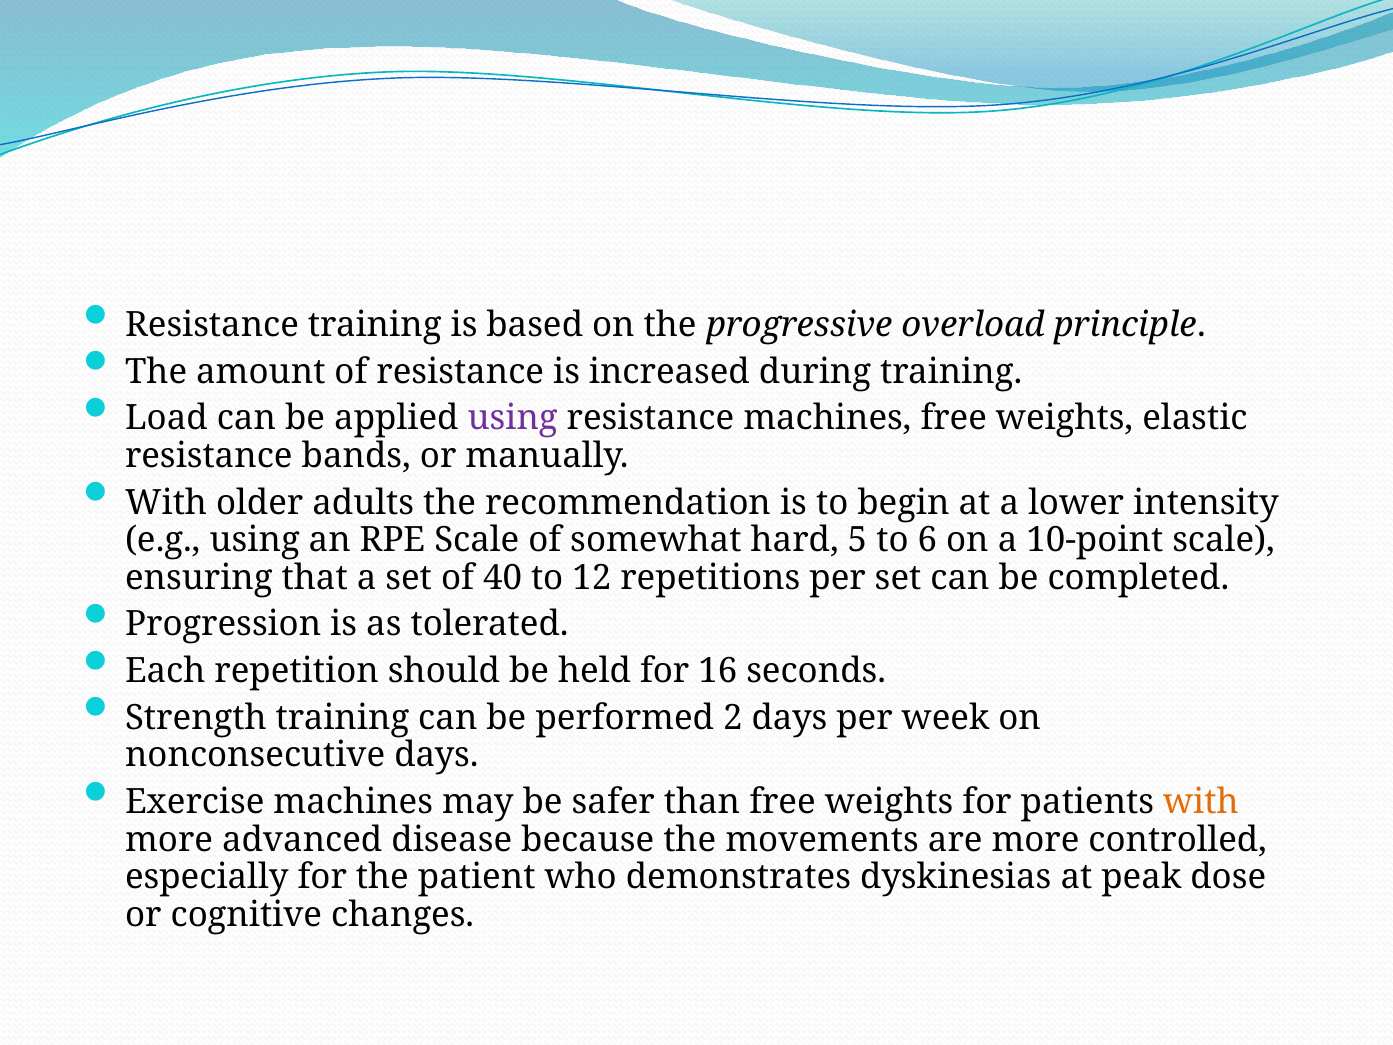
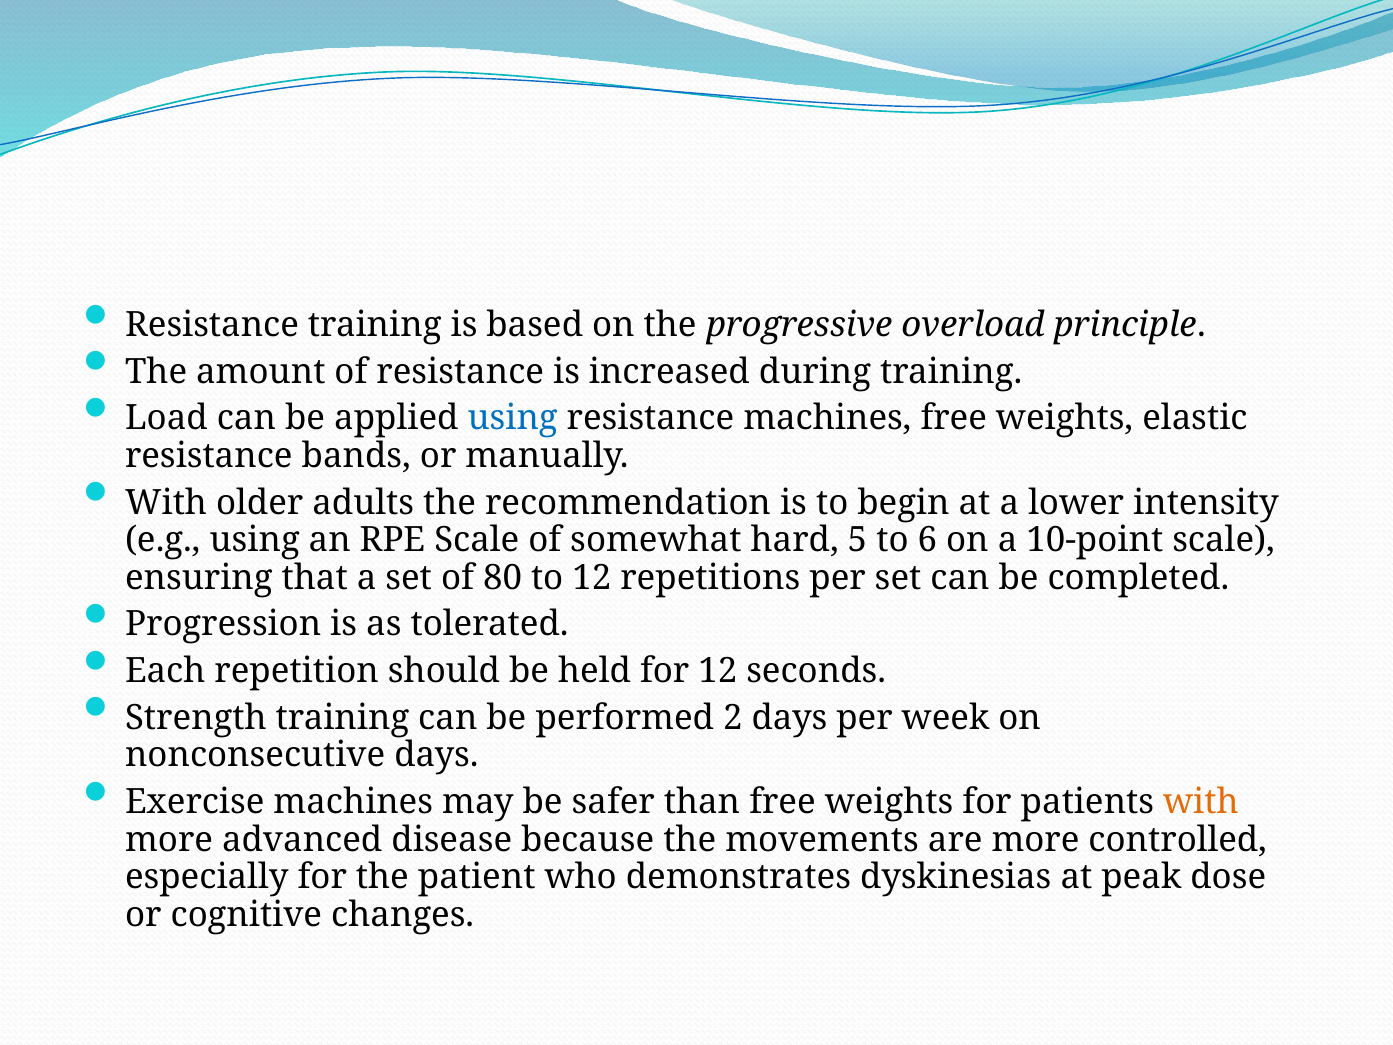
using at (513, 418) colour: purple -> blue
40: 40 -> 80
for 16: 16 -> 12
